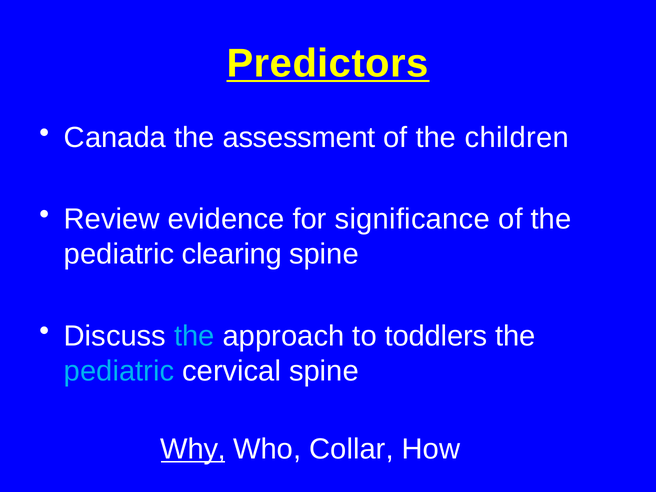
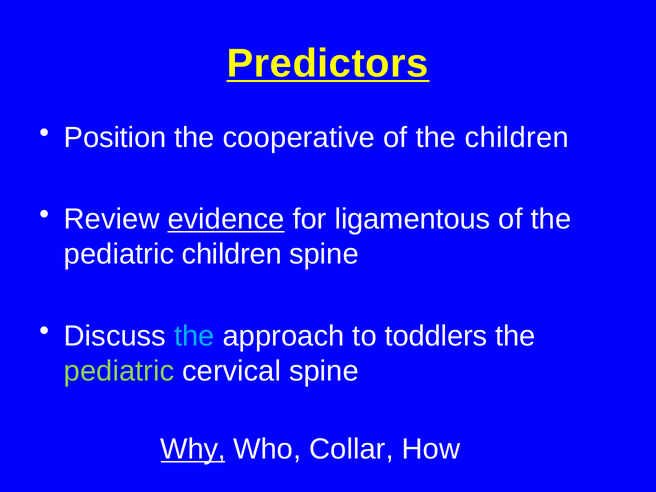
Canada: Canada -> Position
assessment: assessment -> cooperative
evidence underline: none -> present
significance: significance -> ligamentous
pediatric clearing: clearing -> children
pediatric at (119, 371) colour: light blue -> light green
